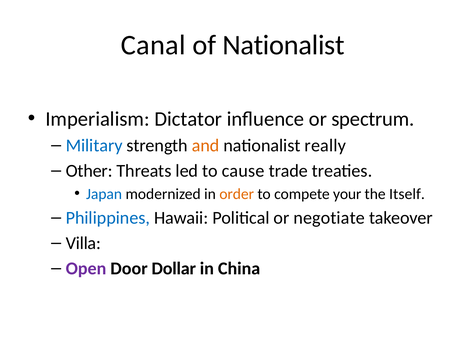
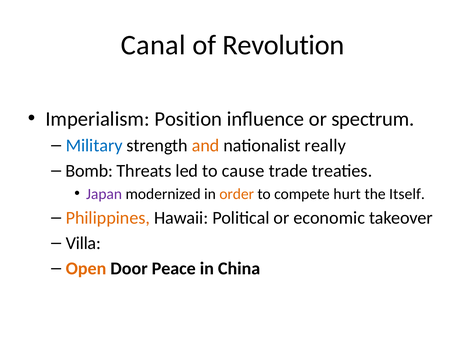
of Nationalist: Nationalist -> Revolution
Dictator: Dictator -> Position
Other: Other -> Bomb
Japan colour: blue -> purple
your: your -> hurt
Philippines colour: blue -> orange
negotiate: negotiate -> economic
Open colour: purple -> orange
Dollar: Dollar -> Peace
